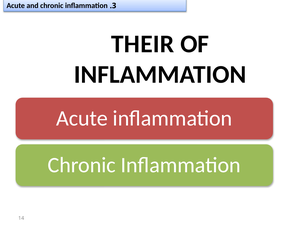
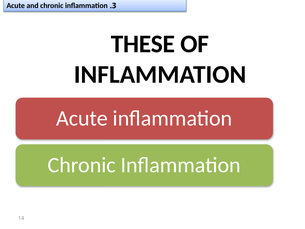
THEIR: THEIR -> THESE
